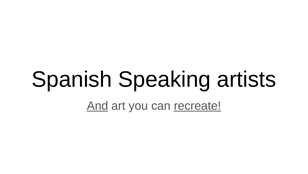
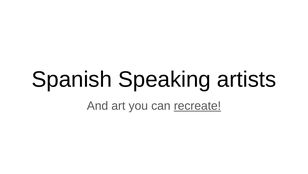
And underline: present -> none
